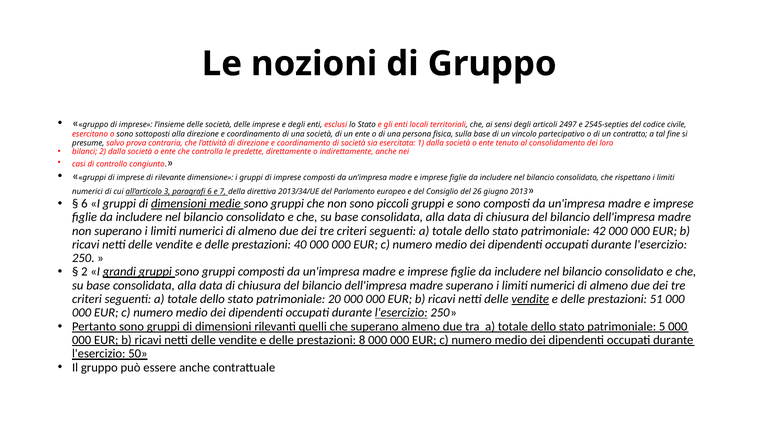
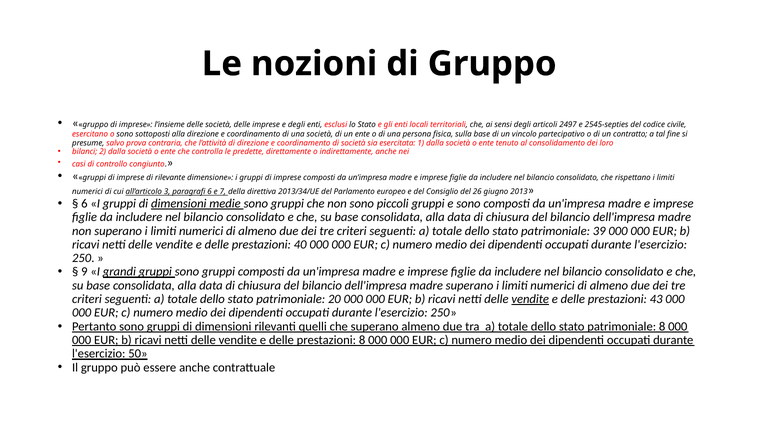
42: 42 -> 39
2 at (84, 272): 2 -> 9
51: 51 -> 43
l'esercizio at (401, 313) underline: present -> none
patrimoniale 5: 5 -> 8
